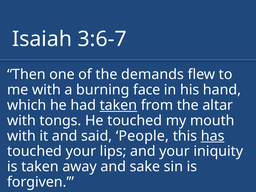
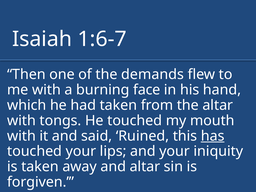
3:6-7: 3:6-7 -> 1:6-7
taken at (118, 105) underline: present -> none
People: People -> Ruined
and sake: sake -> altar
